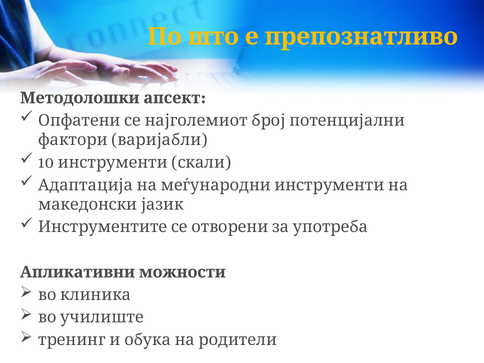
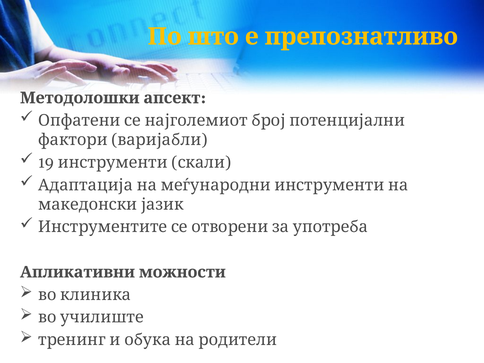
10: 10 -> 19
